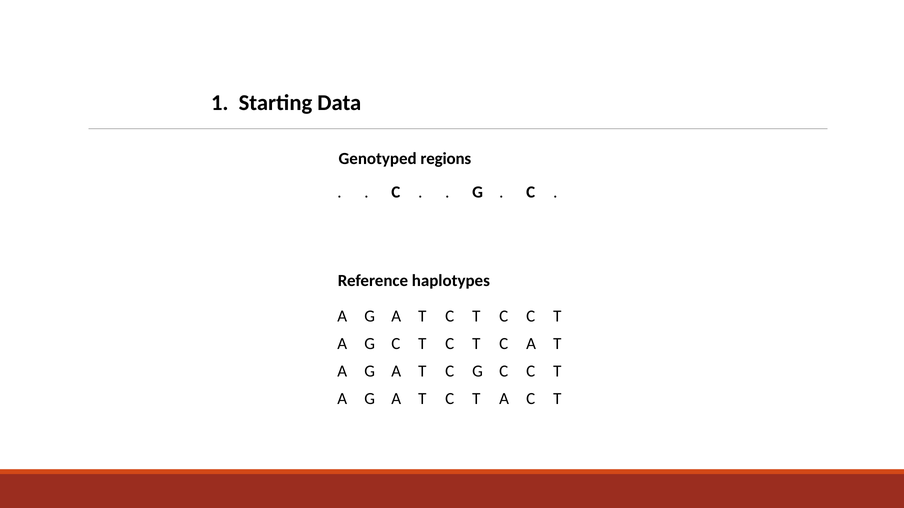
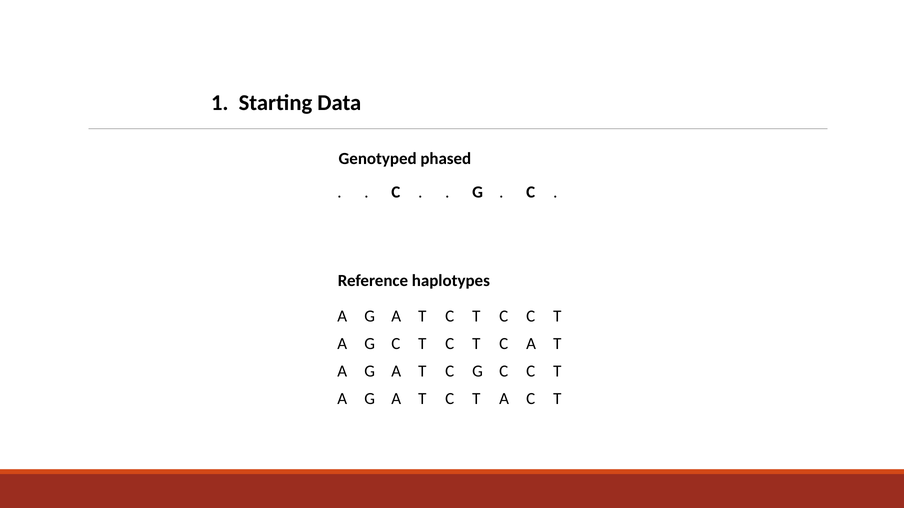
regions: regions -> phased
